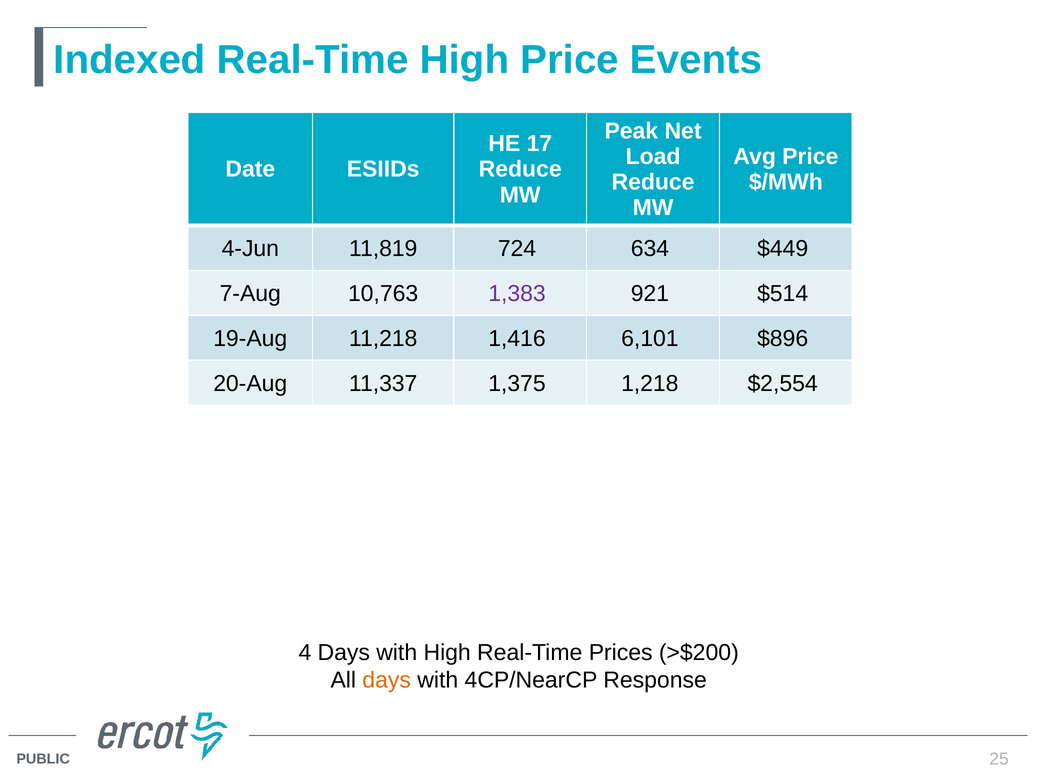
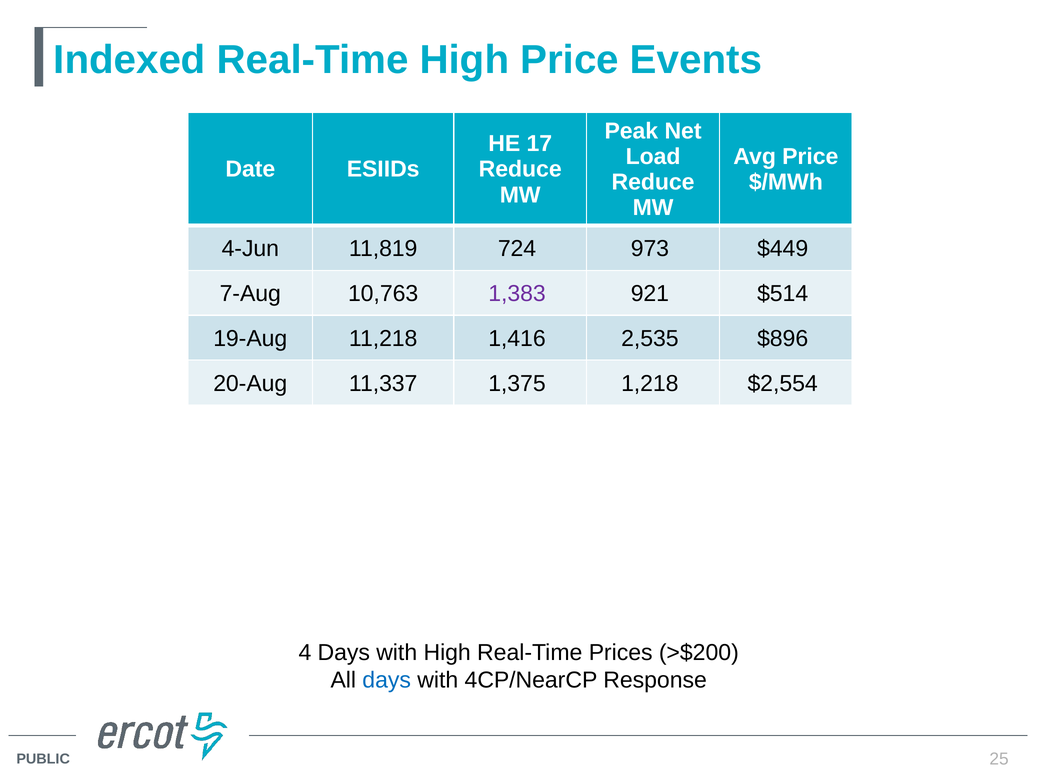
634: 634 -> 973
6,101: 6,101 -> 2,535
days at (387, 680) colour: orange -> blue
